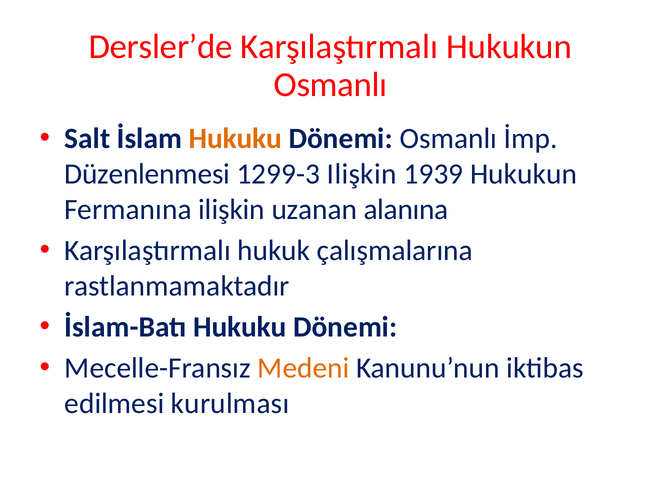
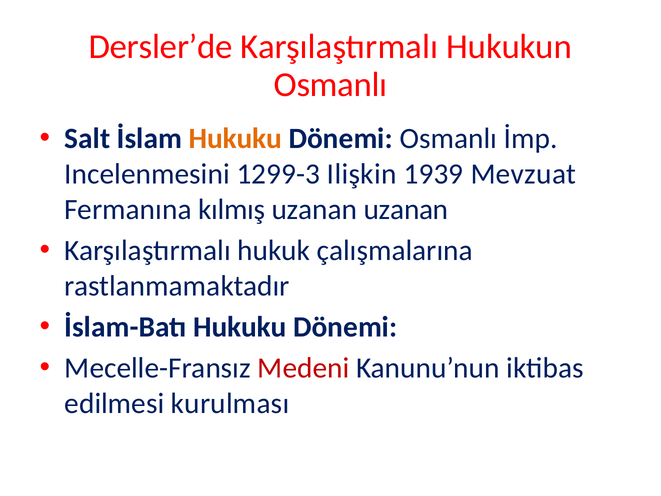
Düzenlenmesi: Düzenlenmesi -> Incelenmesini
1939 Hukukun: Hukukun -> Mevzuat
Fermanına ilişkin: ilişkin -> kılmış
uzanan alanına: alanına -> uzanan
Medeni colour: orange -> red
